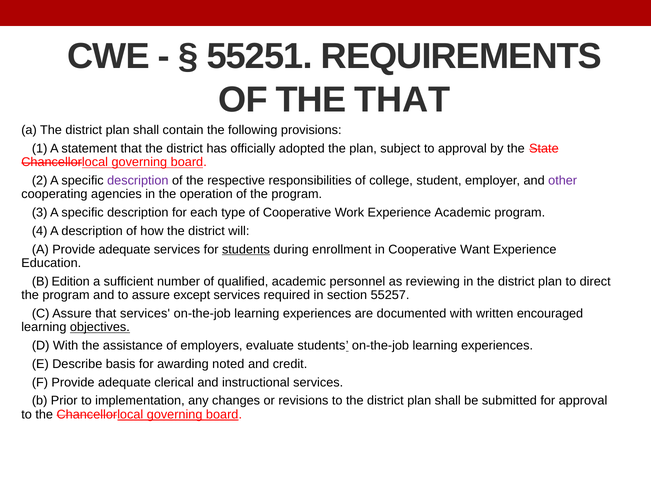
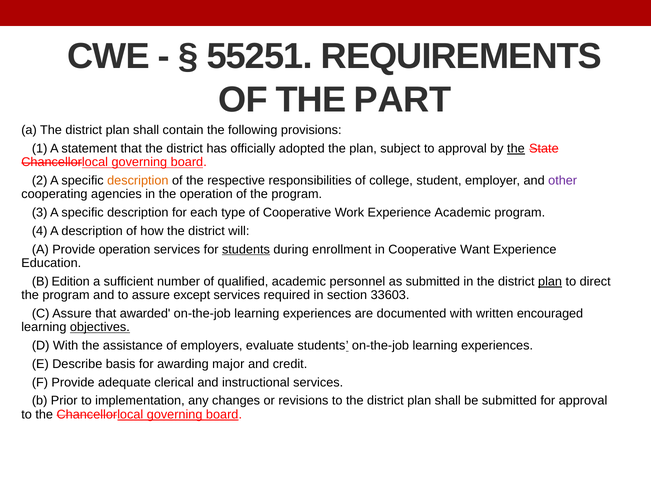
THE THAT: THAT -> PART
the at (516, 149) underline: none -> present
description at (138, 181) colour: purple -> orange
A Provide adequate: adequate -> operation
as reviewing: reviewing -> submitted
plan at (550, 282) underline: none -> present
55257: 55257 -> 33603
that services: services -> awarded
noted: noted -> major
